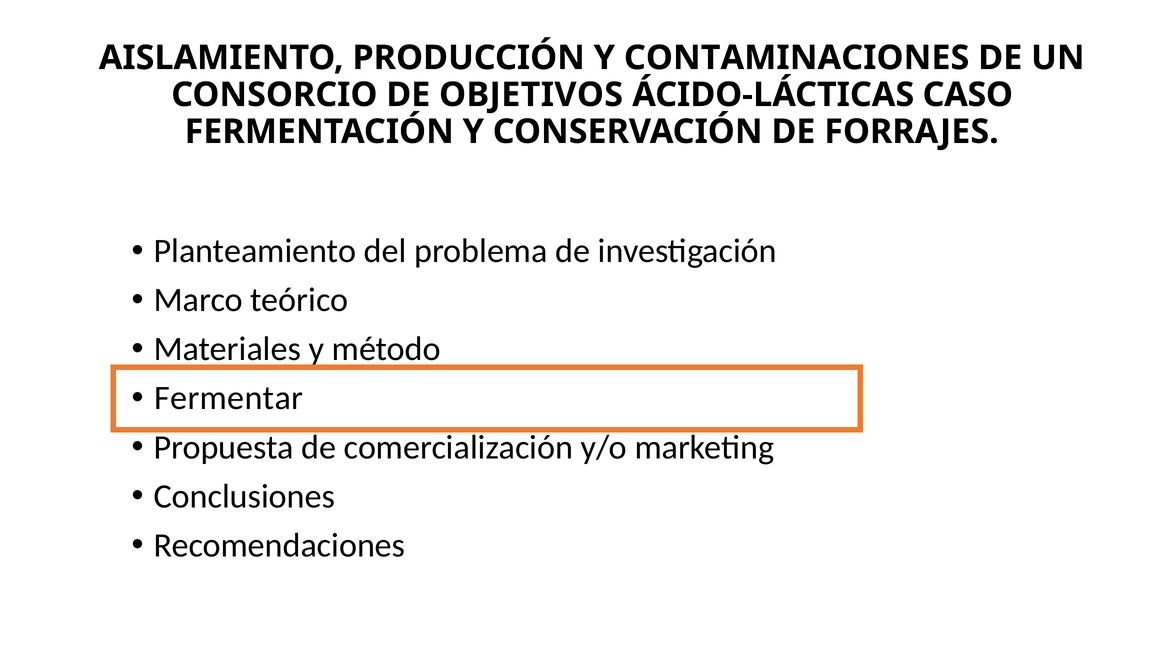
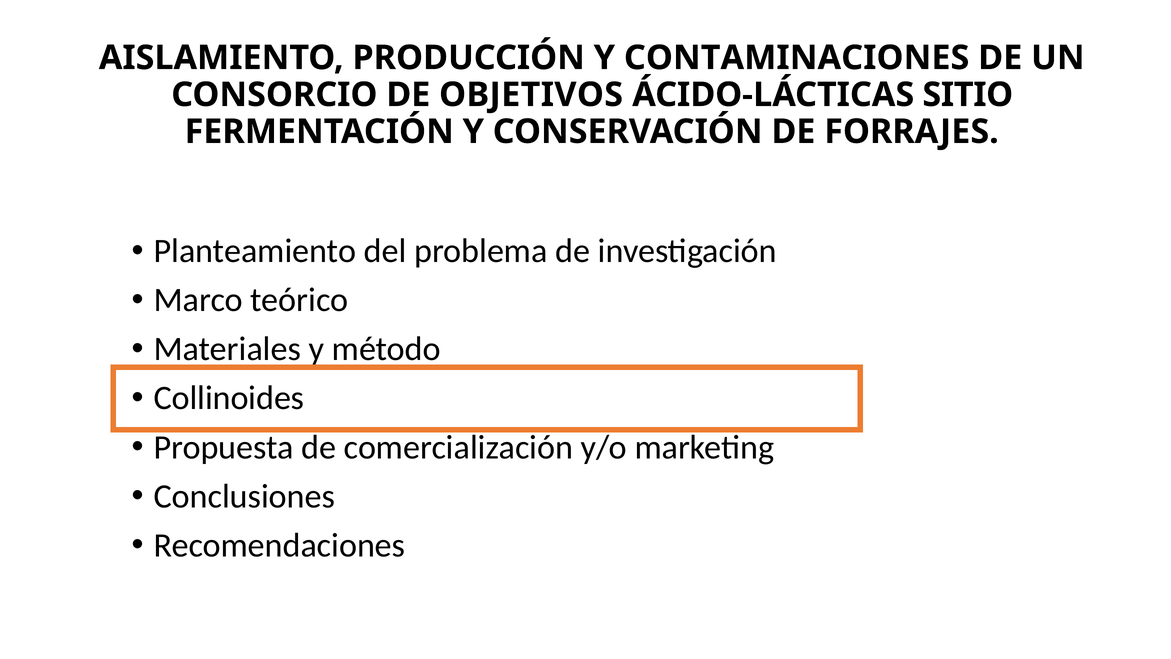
CASO: CASO -> SITIO
Fermentar: Fermentar -> Collinoides
